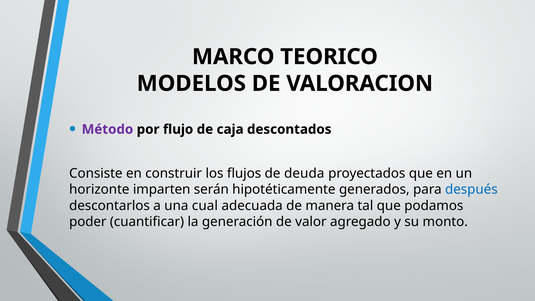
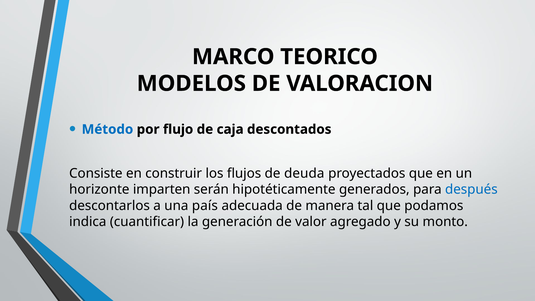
Método colour: purple -> blue
cual: cual -> país
poder: poder -> indica
